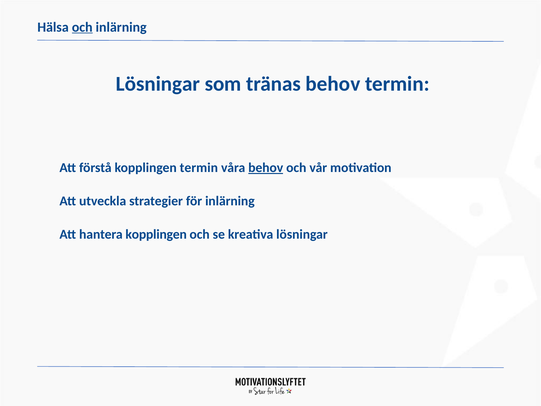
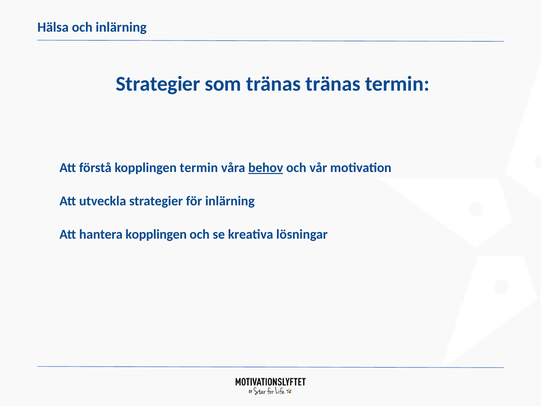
och at (82, 27) underline: present -> none
Lösningar at (158, 84): Lösningar -> Strategier
tränas behov: behov -> tränas
